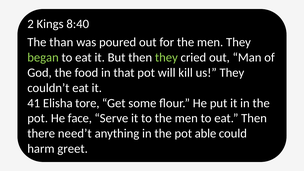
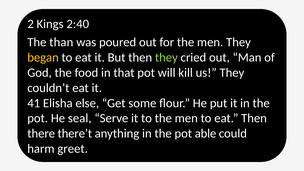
8:40: 8:40 -> 2:40
began colour: light green -> yellow
tore: tore -> else
face: face -> seal
need’t: need’t -> there’t
